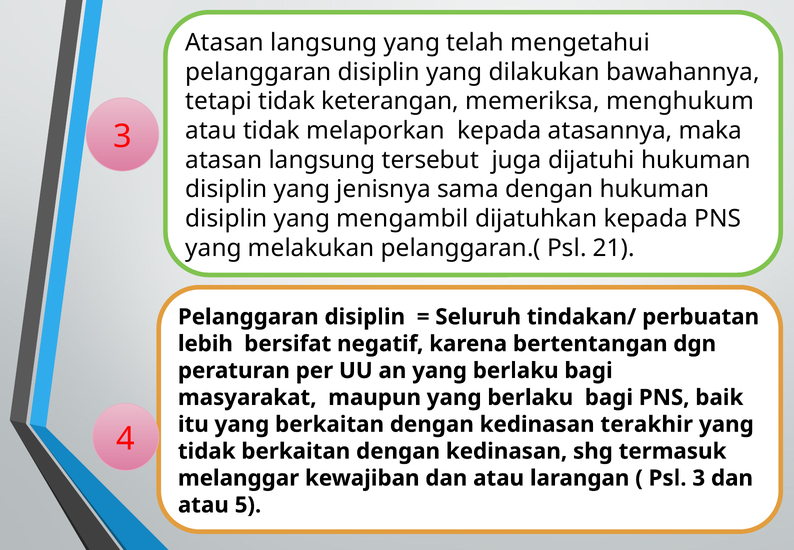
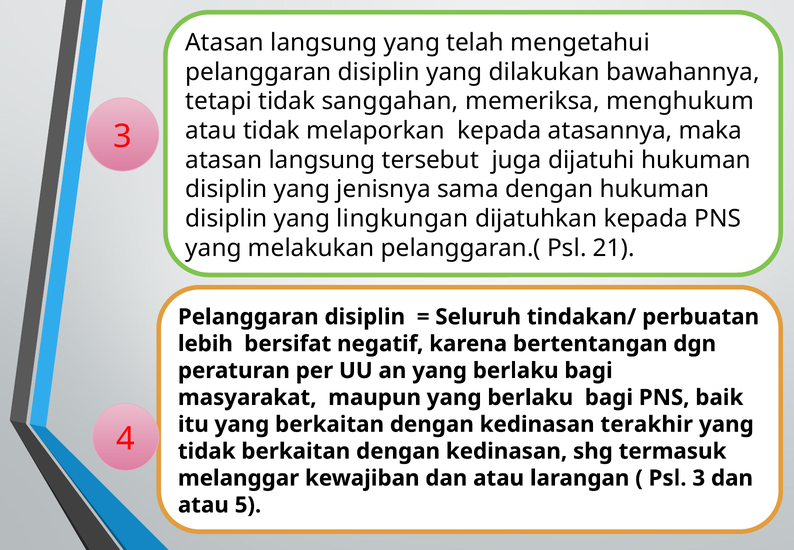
keterangan: keterangan -> sanggahan
mengambil: mengambil -> lingkungan
